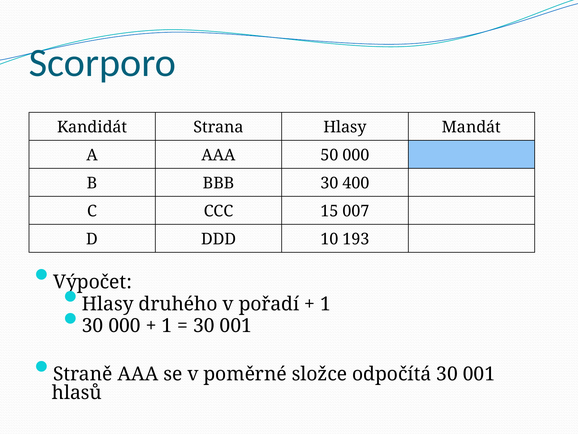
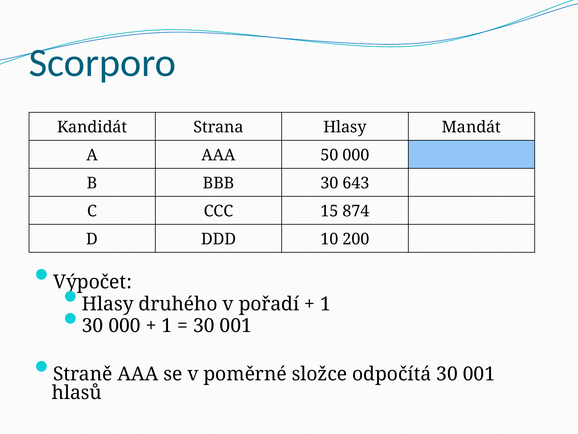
400: 400 -> 643
007: 007 -> 874
193: 193 -> 200
